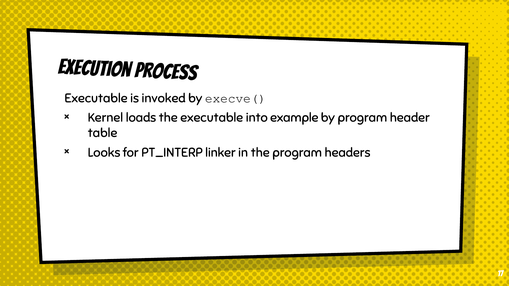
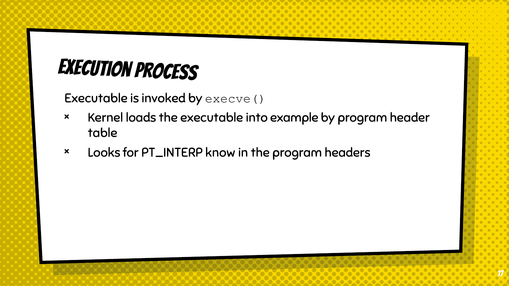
linker: linker -> know
